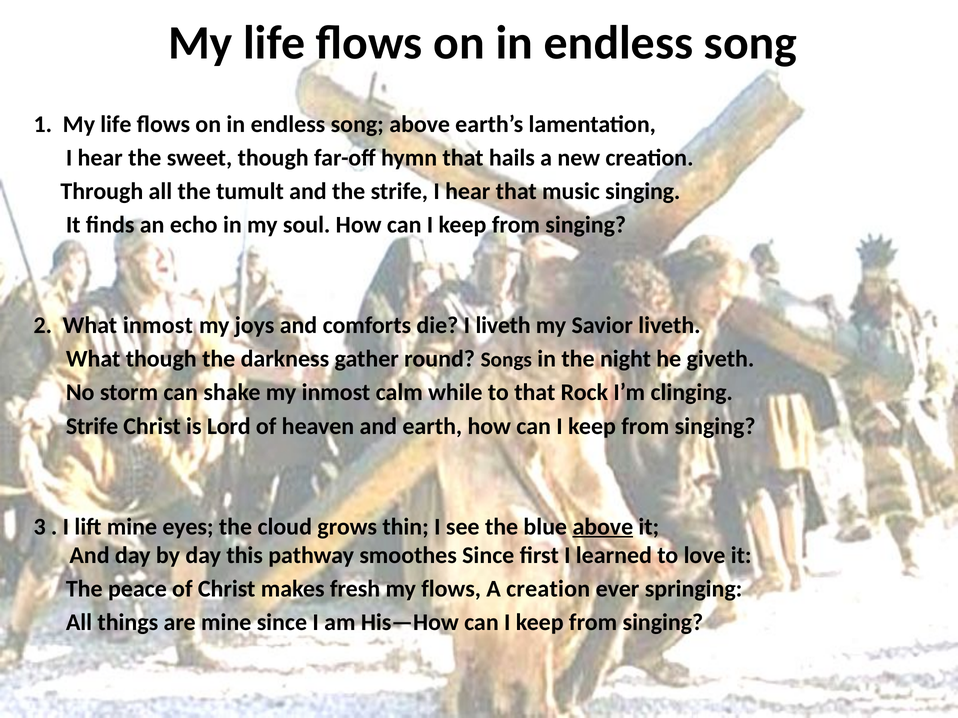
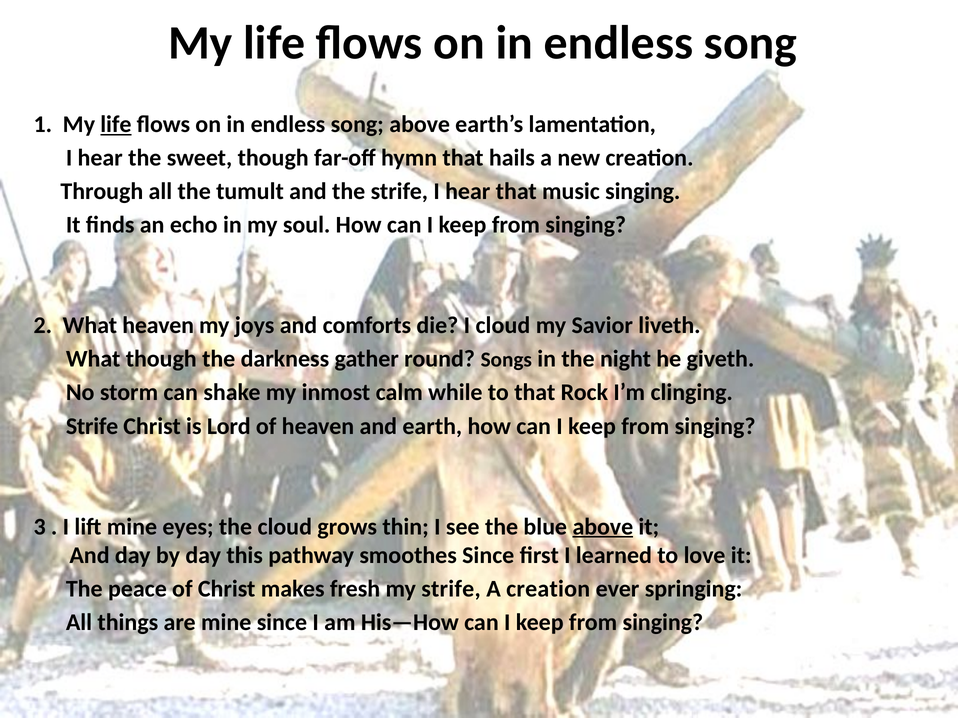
life at (116, 125) underline: none -> present
What inmost: inmost -> heaven
I liveth: liveth -> cloud
my flows: flows -> strife
